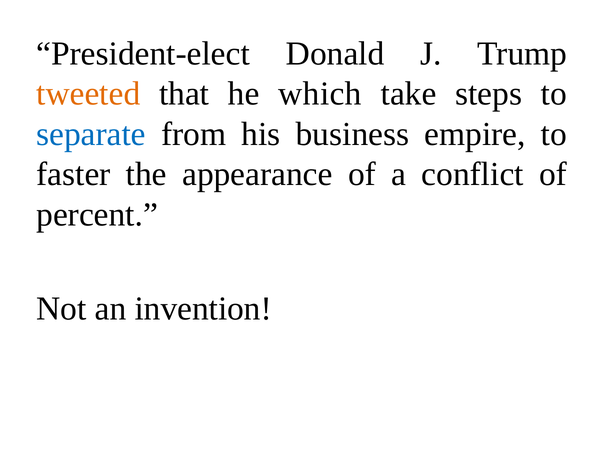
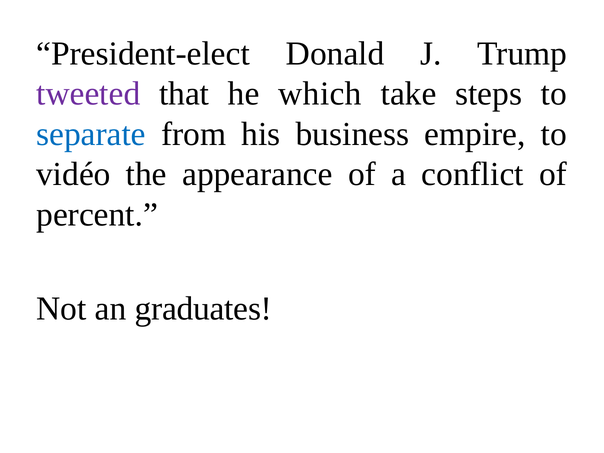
tweeted colour: orange -> purple
faster: faster -> vidéo
invention: invention -> graduates
